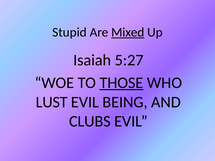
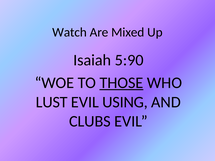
Stupid: Stupid -> Watch
Mixed underline: present -> none
5:27: 5:27 -> 5:90
BEING: BEING -> USING
